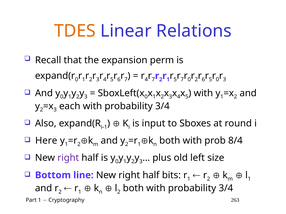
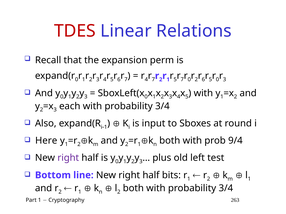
TDES colour: orange -> red
8/4: 8/4 -> 9/4
size: size -> test
